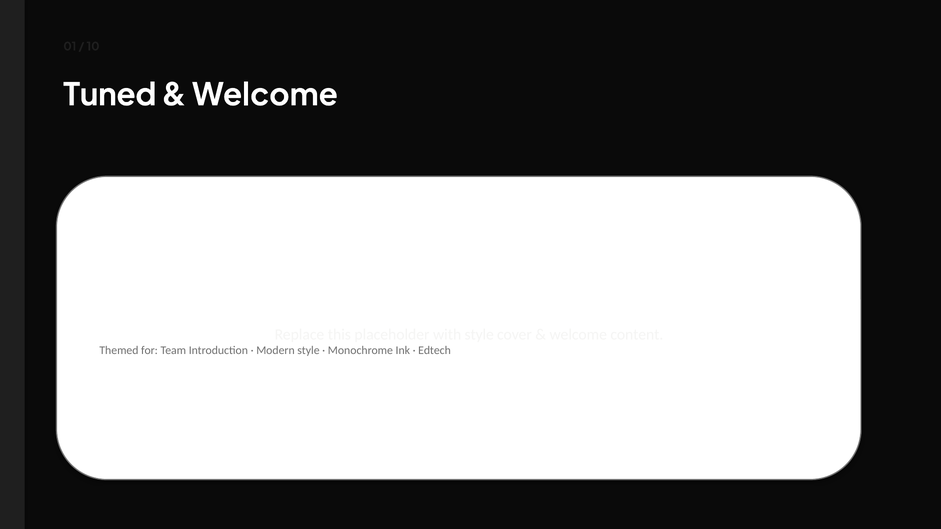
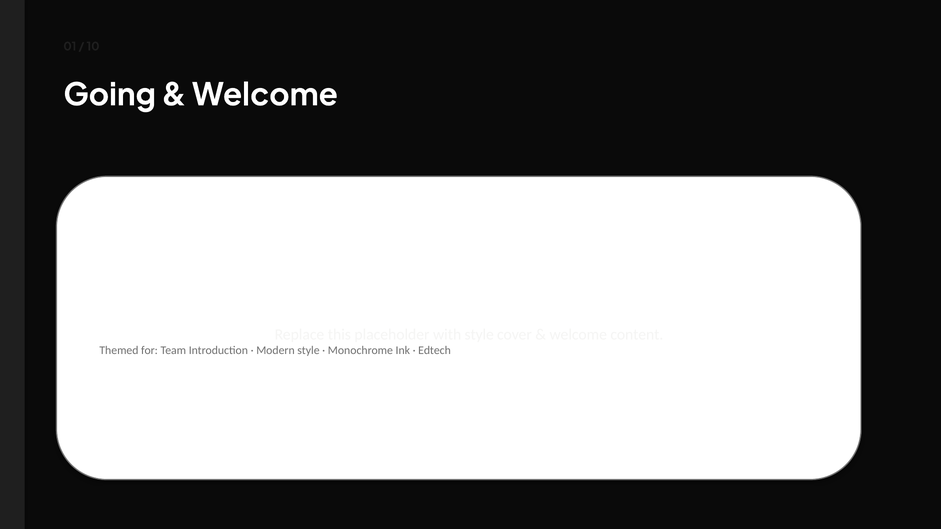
Tuned: Tuned -> Going
